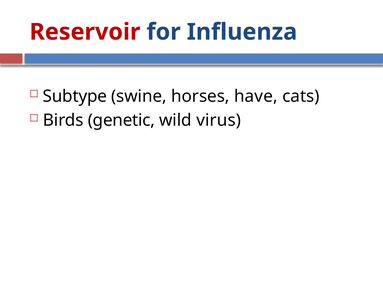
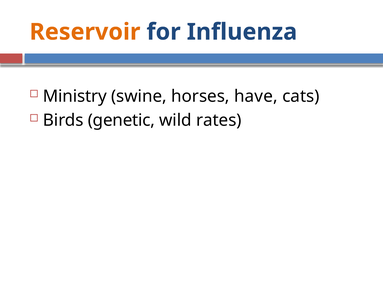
Reservoir colour: red -> orange
Subtype: Subtype -> Ministry
virus: virus -> rates
